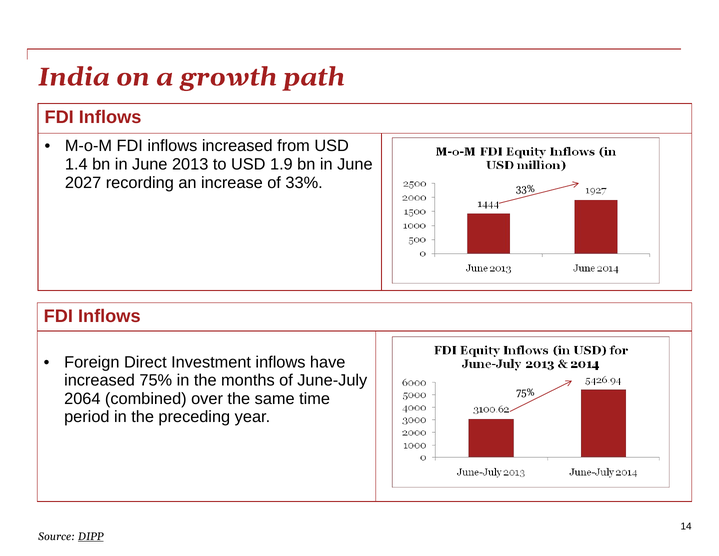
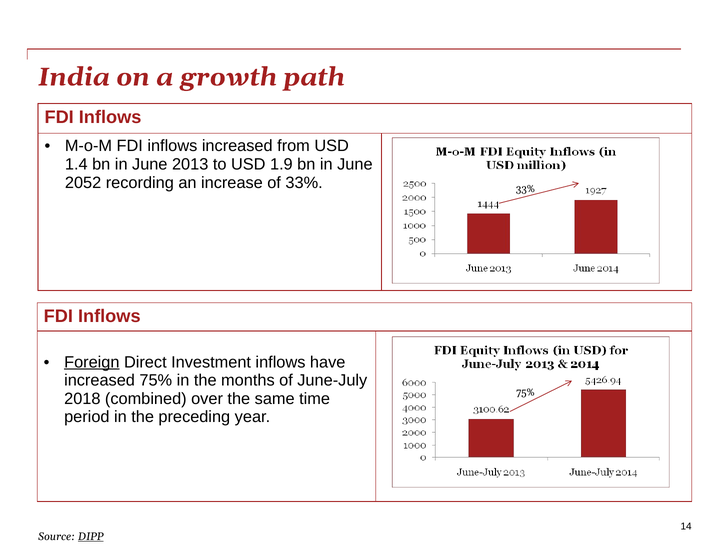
2027: 2027 -> 2052
Foreign underline: none -> present
2064: 2064 -> 2018
